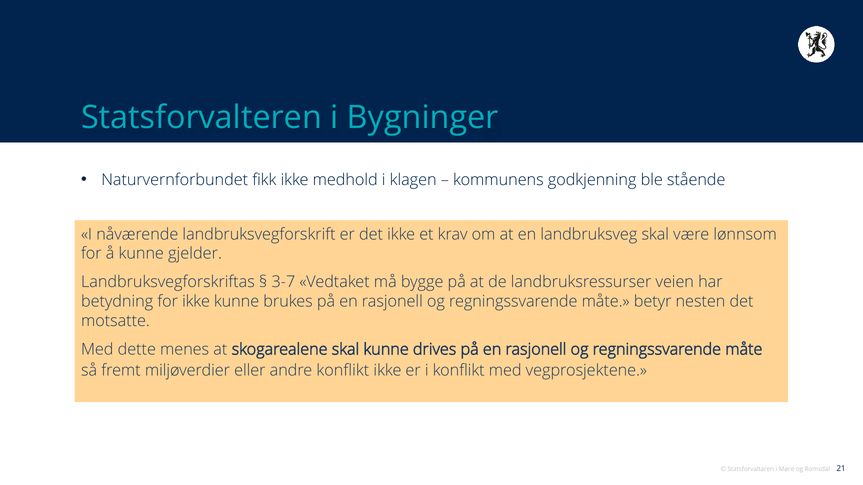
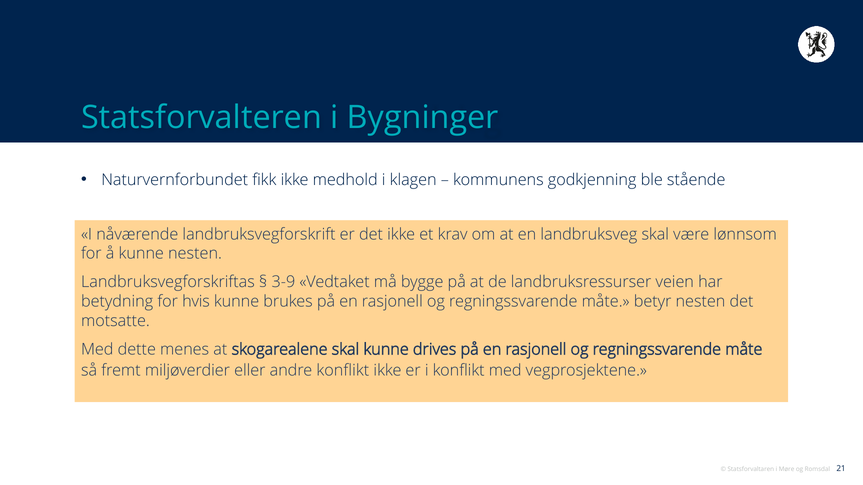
kunne gjelder: gjelder -> nesten
3-7: 3-7 -> 3-9
for ikke: ikke -> hvis
